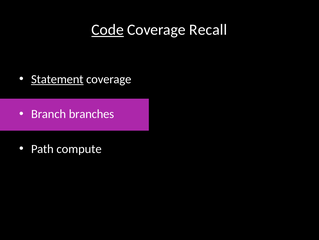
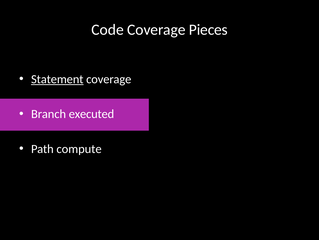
Code underline: present -> none
Recall: Recall -> Pieces
branches: branches -> executed
